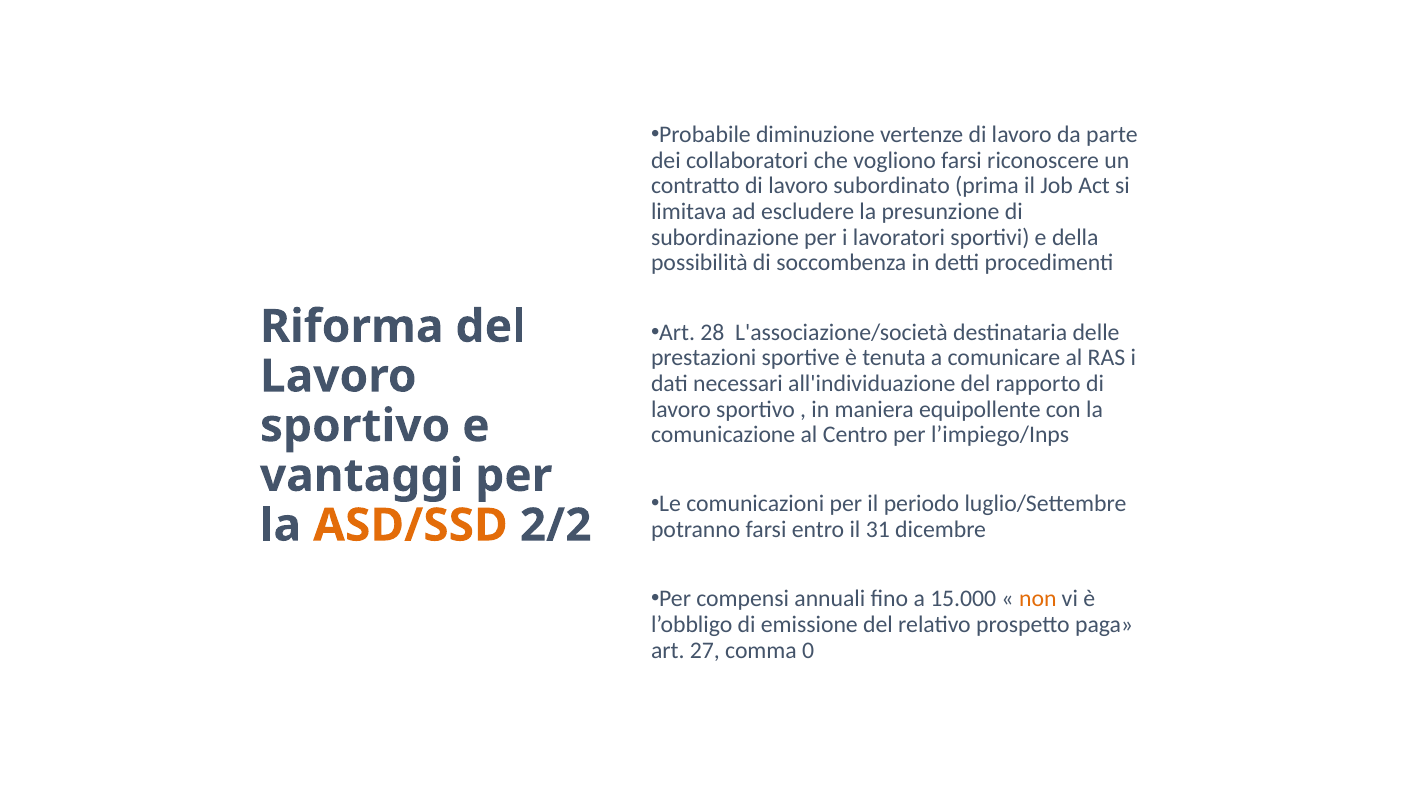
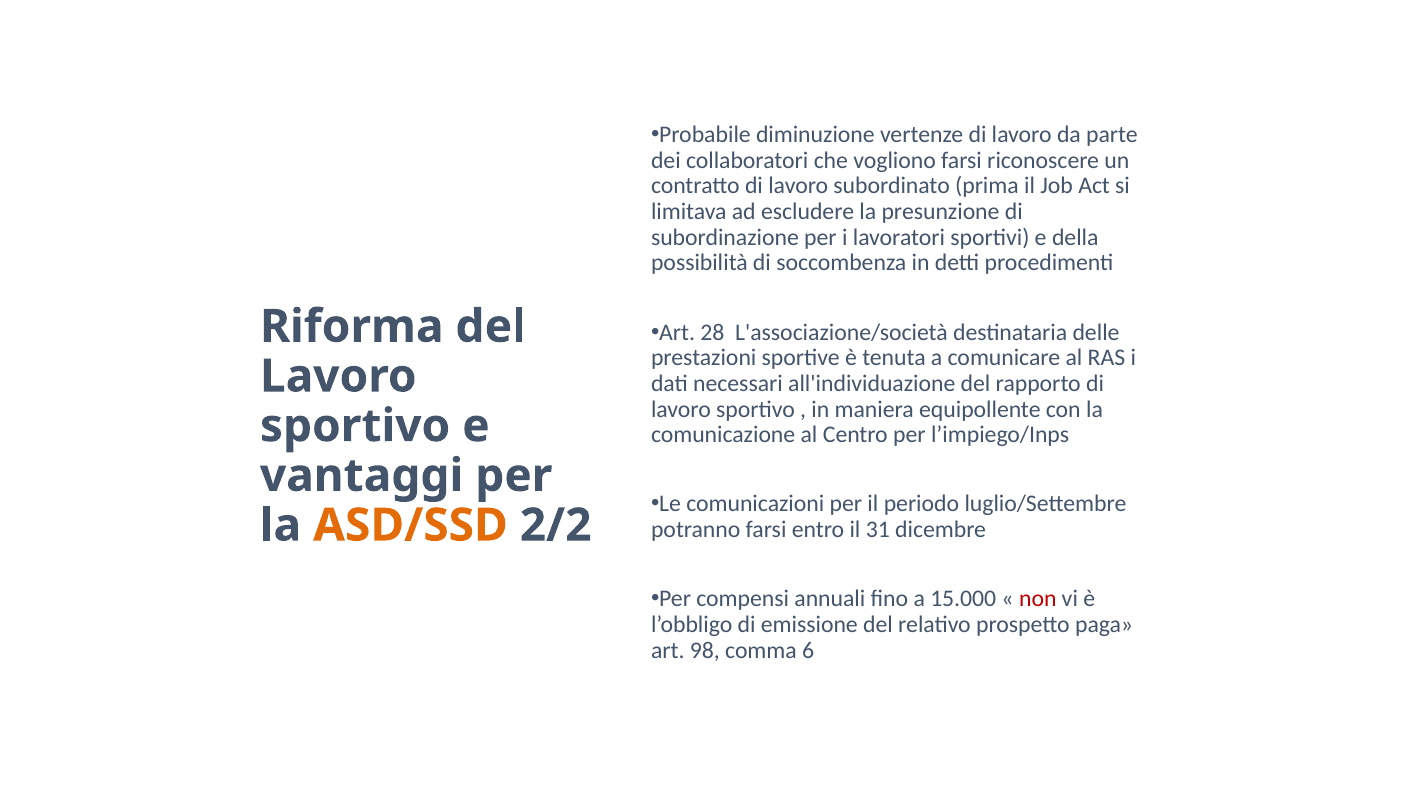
non colour: orange -> red
27: 27 -> 98
0: 0 -> 6
